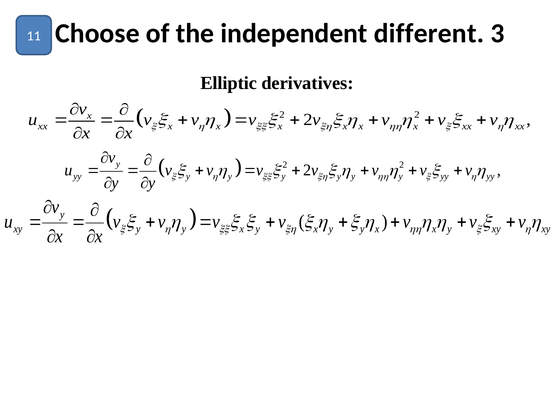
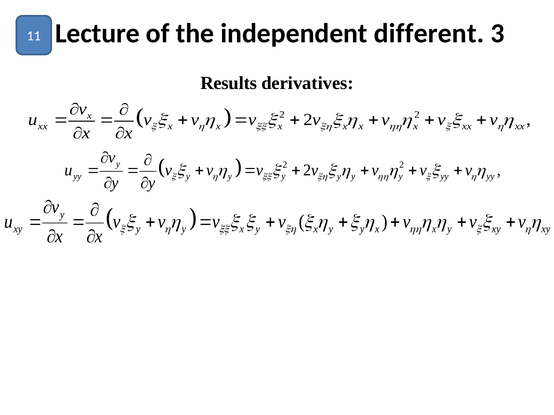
Choose: Choose -> Lecture
Elliptic: Elliptic -> Results
